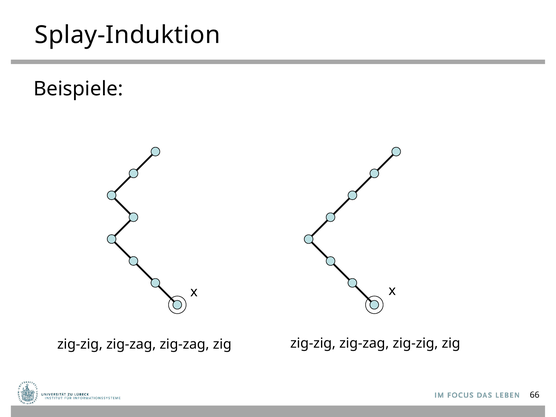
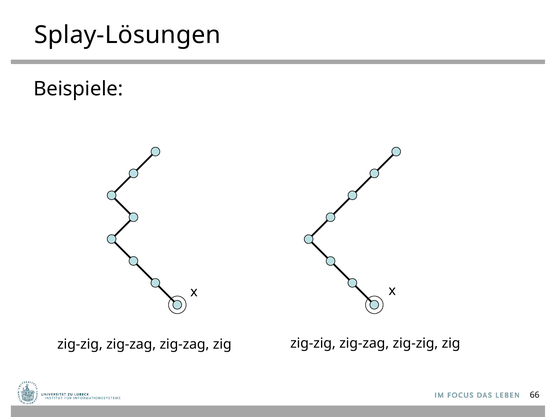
Splay-Induktion: Splay-Induktion -> Splay-Lösungen
